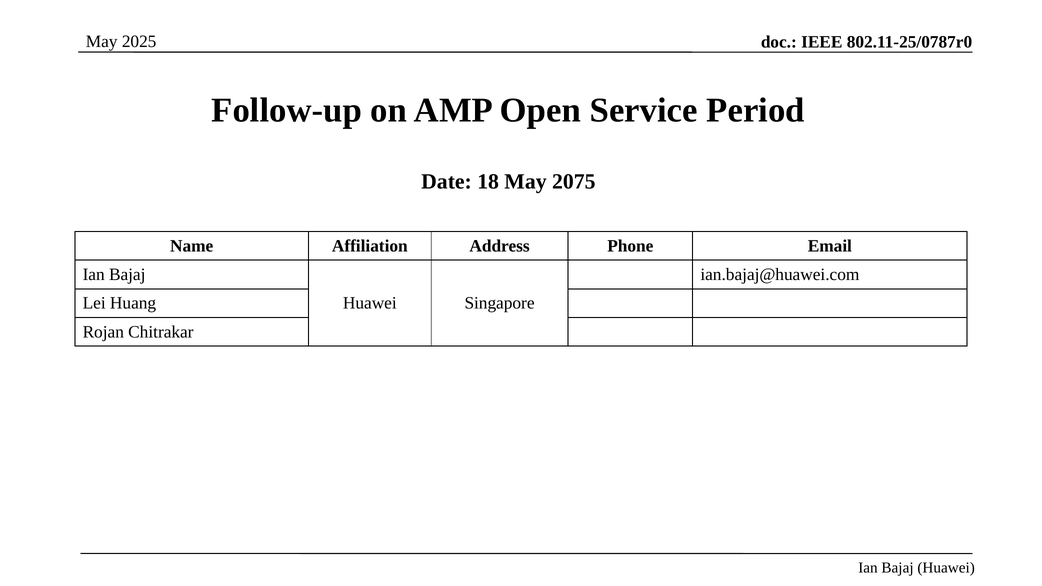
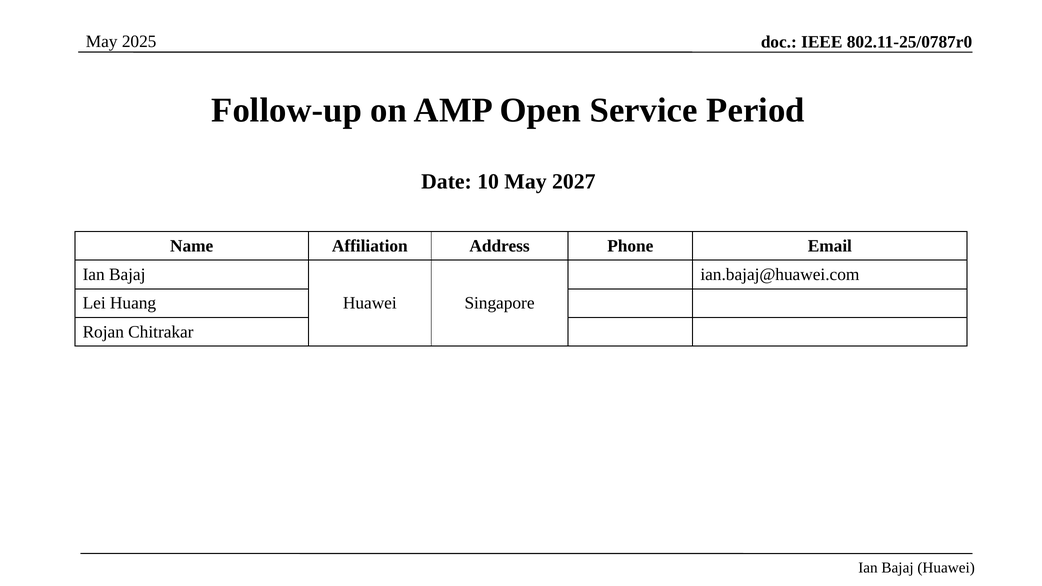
18: 18 -> 10
2075: 2075 -> 2027
